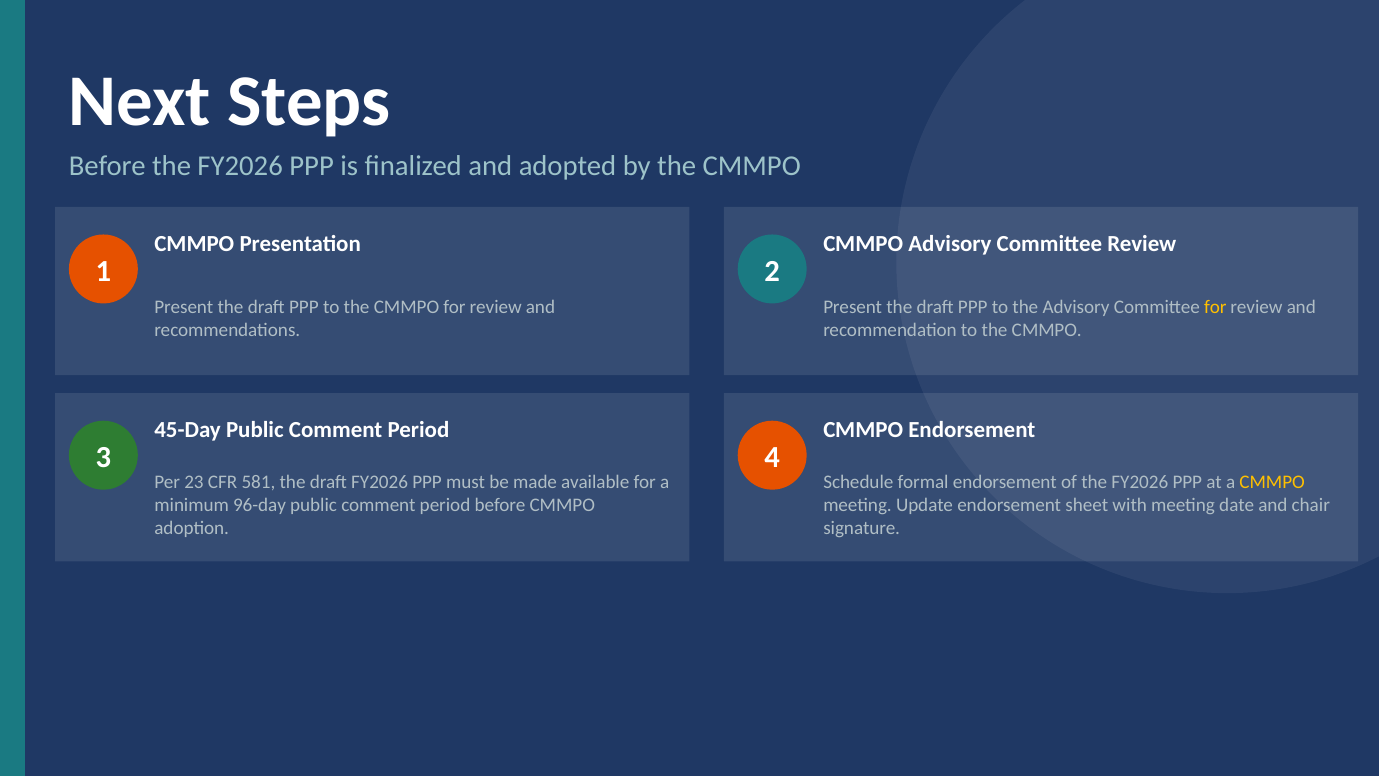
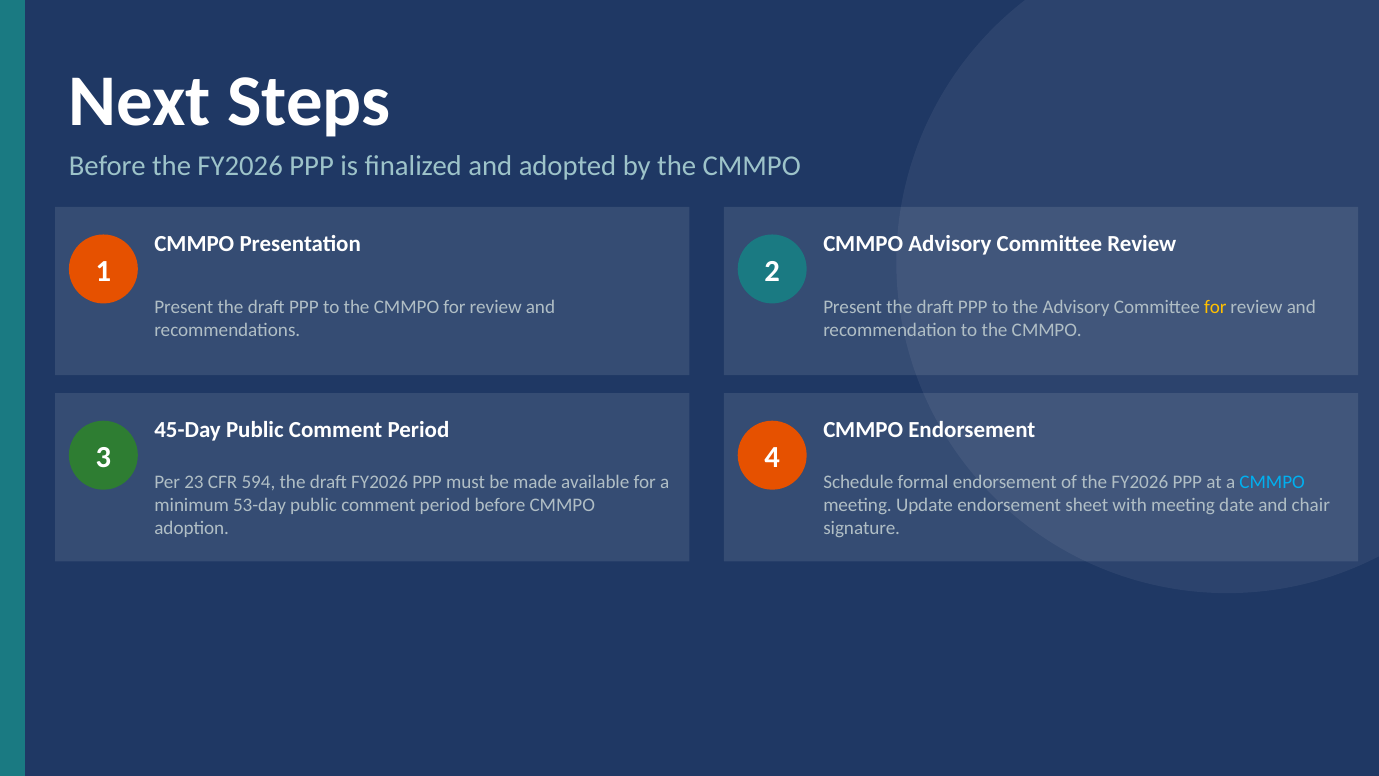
581: 581 -> 594
CMMPO at (1272, 482) colour: yellow -> light blue
96-day: 96-day -> 53-day
